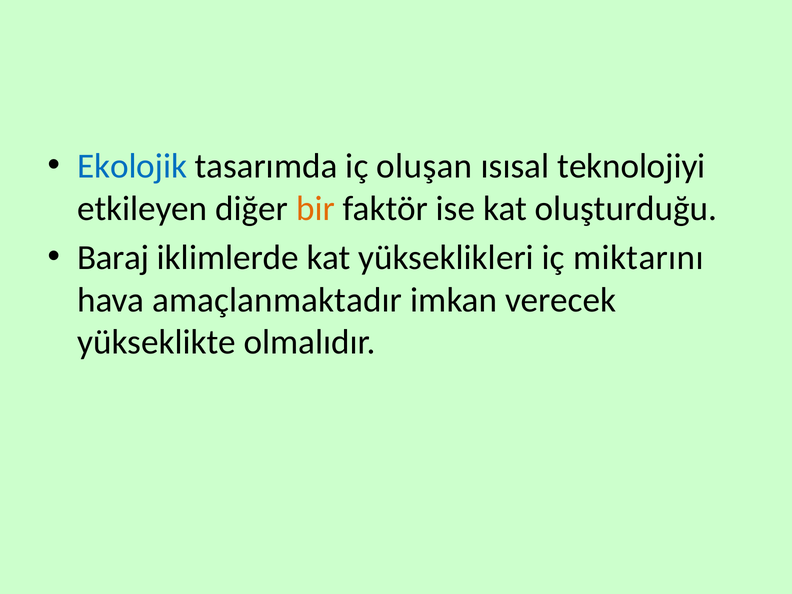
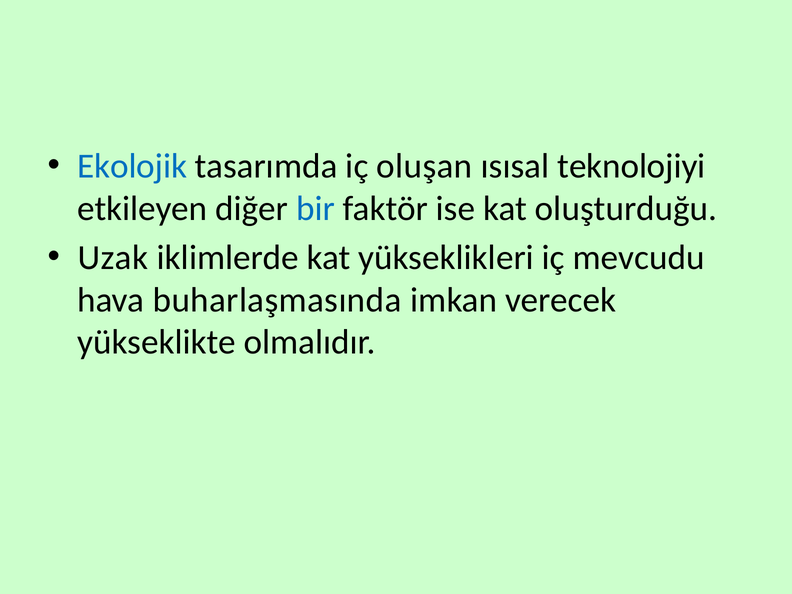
bir colour: orange -> blue
Baraj: Baraj -> Uzak
miktarını: miktarını -> mevcudu
amaçlanmaktadır: amaçlanmaktadır -> buharlaşmasında
